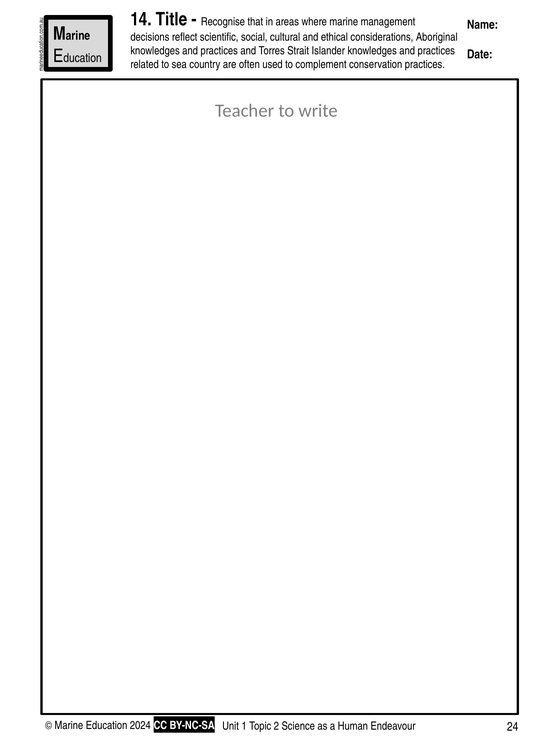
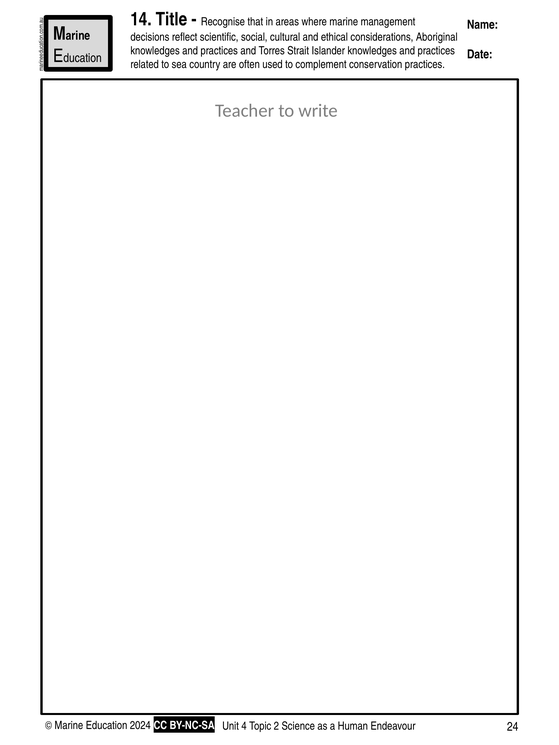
1: 1 -> 4
